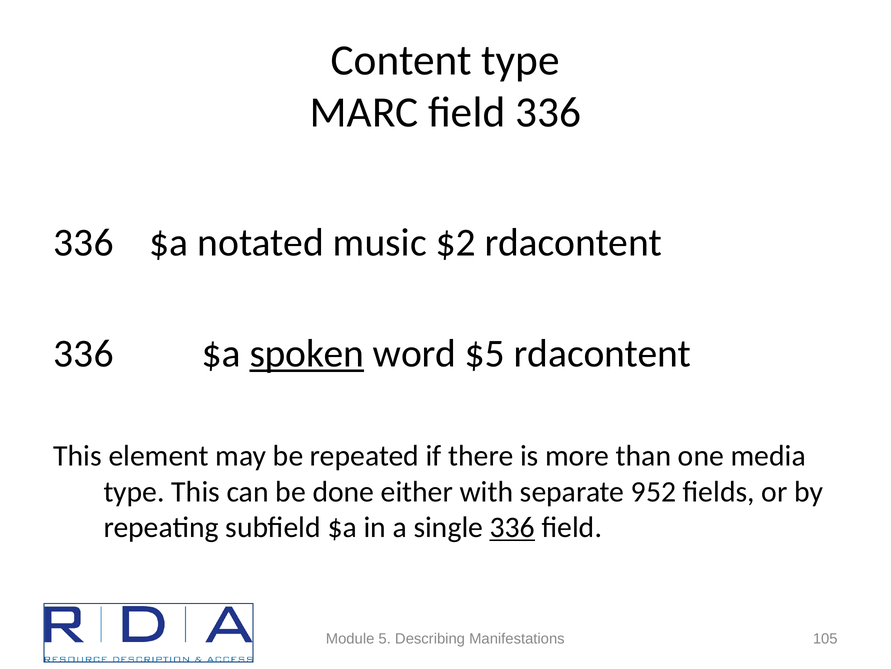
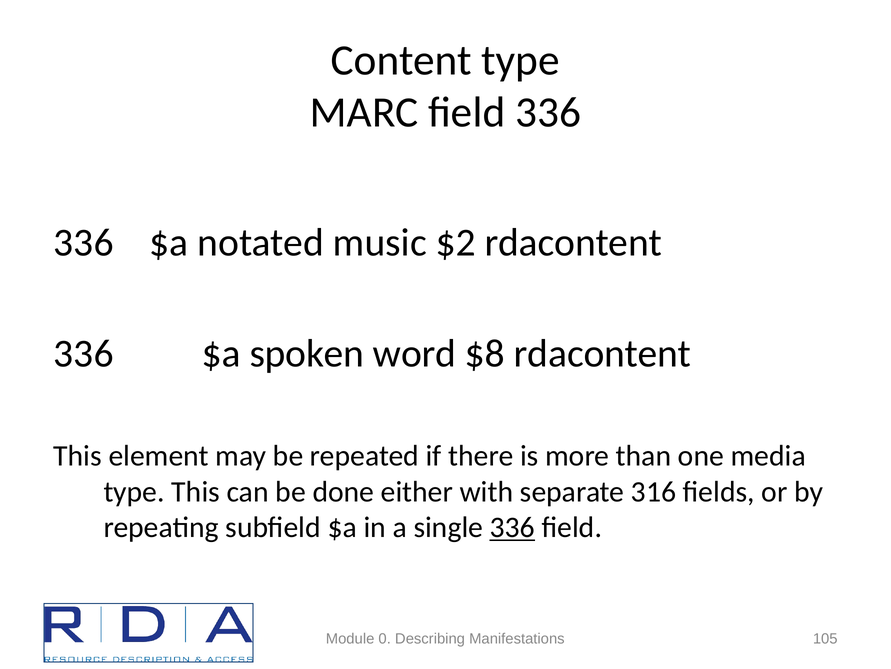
spoken underline: present -> none
$5: $5 -> $8
952: 952 -> 316
5: 5 -> 0
